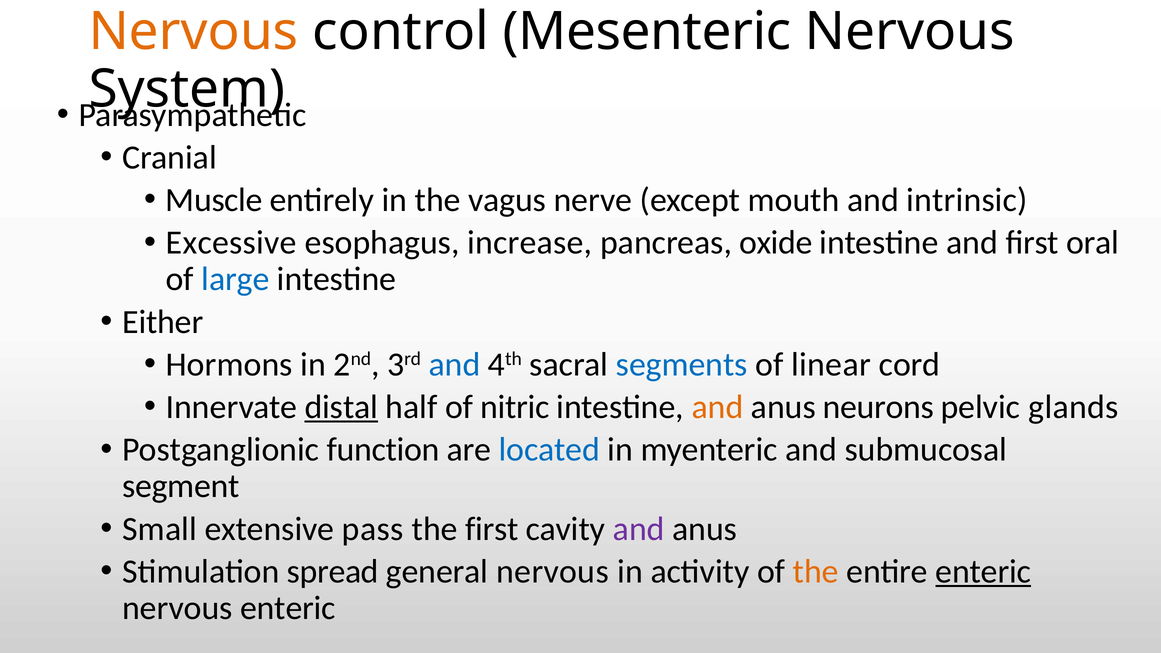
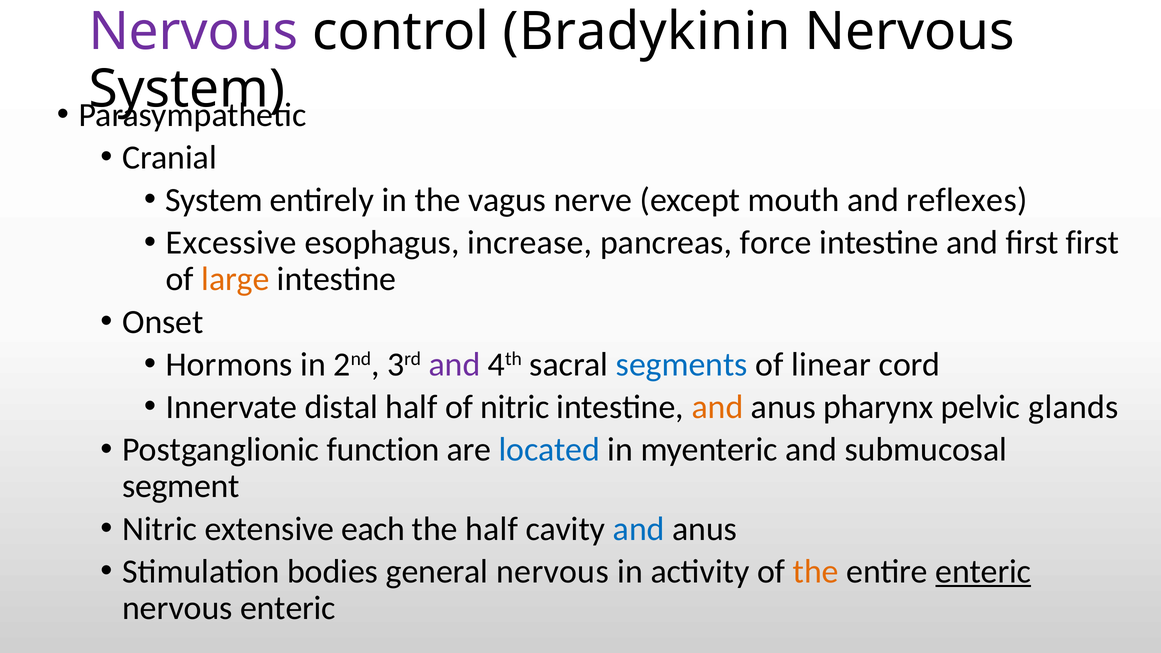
Nervous at (193, 32) colour: orange -> purple
Mesenteric: Mesenteric -> Bradykinin
Muscle at (214, 200): Muscle -> System
intrinsic: intrinsic -> reflexes
oxide: oxide -> force
first oral: oral -> first
large colour: blue -> orange
Either: Either -> Onset
and at (454, 365) colour: blue -> purple
distal underline: present -> none
neurons: neurons -> pharynx
Small at (160, 529): Small -> Nitric
pass: pass -> each
the first: first -> half
and at (639, 529) colour: purple -> blue
spread: spread -> bodies
